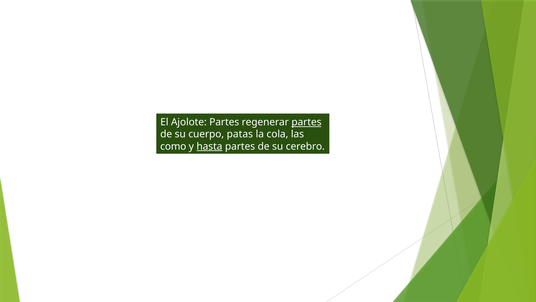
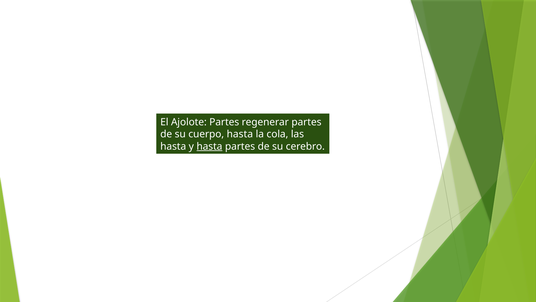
partes at (306, 122) underline: present -> none
cuerpo patas: patas -> hasta
como at (173, 146): como -> hasta
